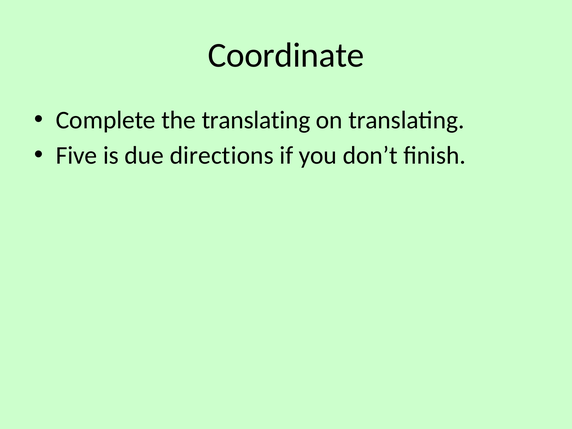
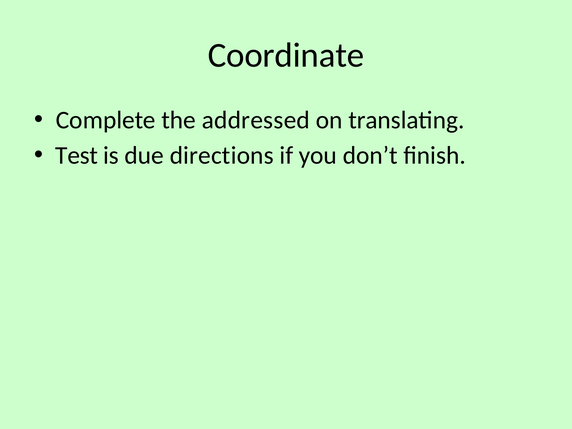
the translating: translating -> addressed
Five: Five -> Test
